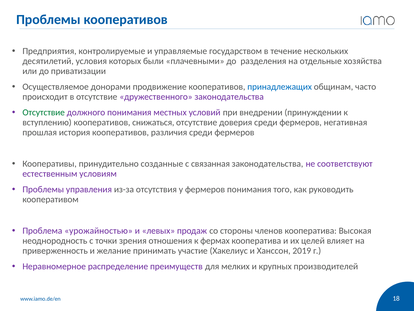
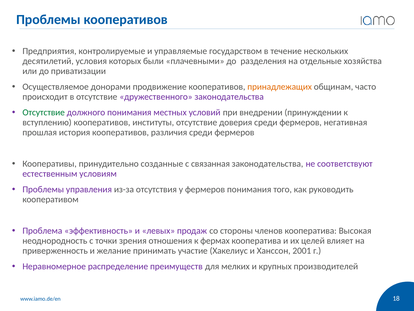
принадлежащих colour: blue -> orange
снижаться: снижаться -> институты
урожайностью: урожайностью -> эффективность
2019: 2019 -> 2001
